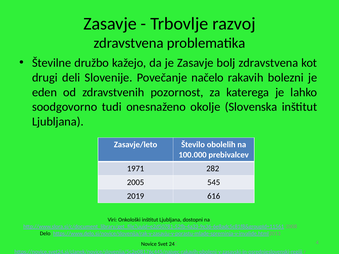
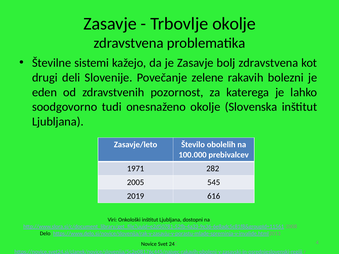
Trbovlje razvoj: razvoj -> okolje
družbo: družbo -> sistemi
načelo: načelo -> zelene
